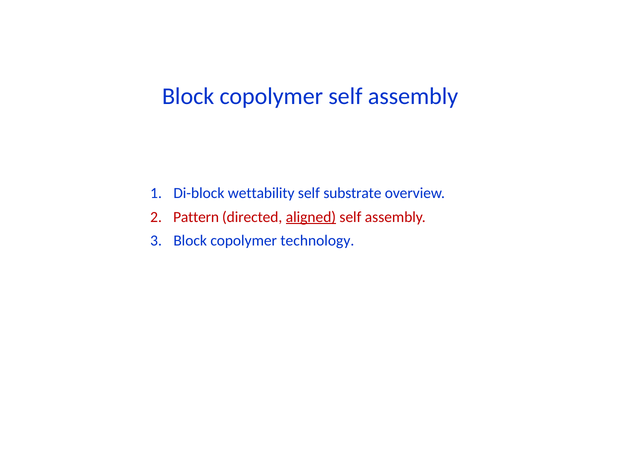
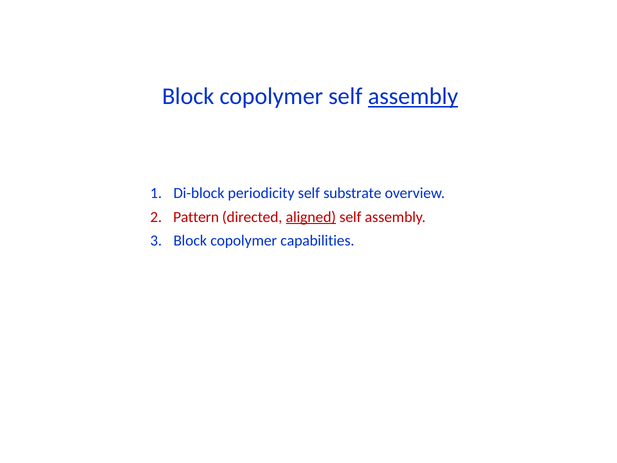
assembly at (413, 96) underline: none -> present
wettability: wettability -> periodicity
technology: technology -> capabilities
